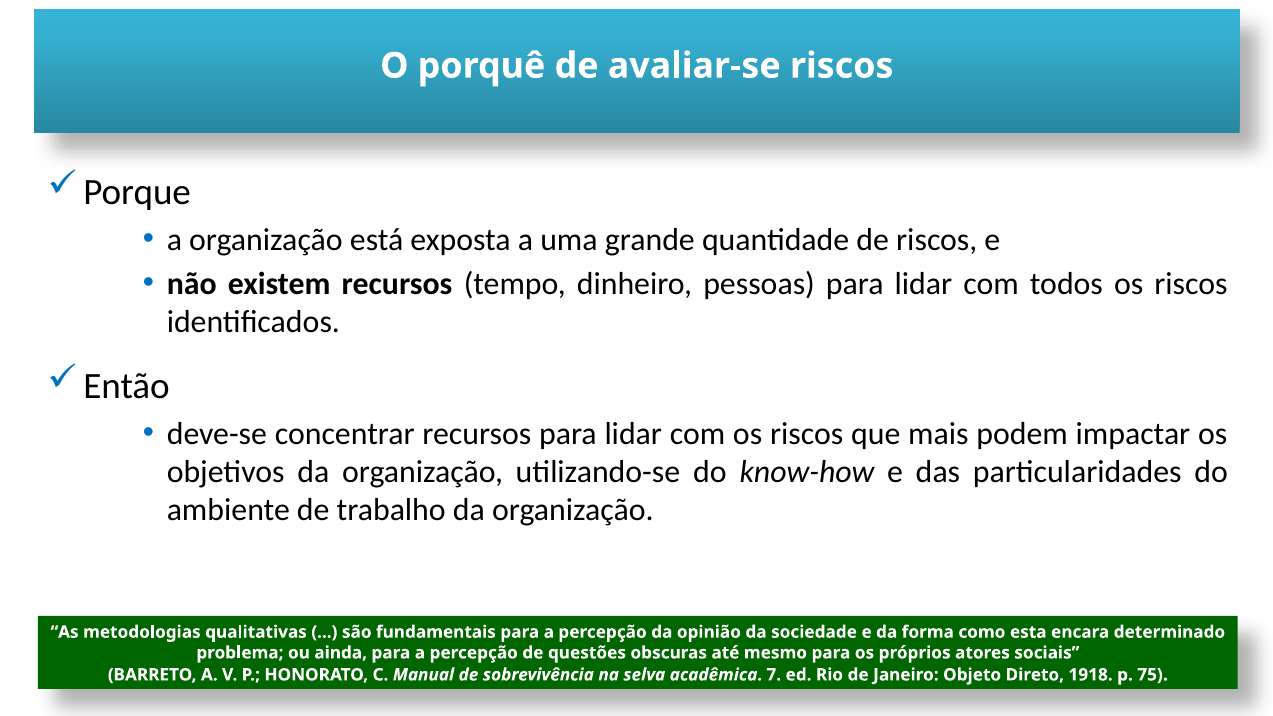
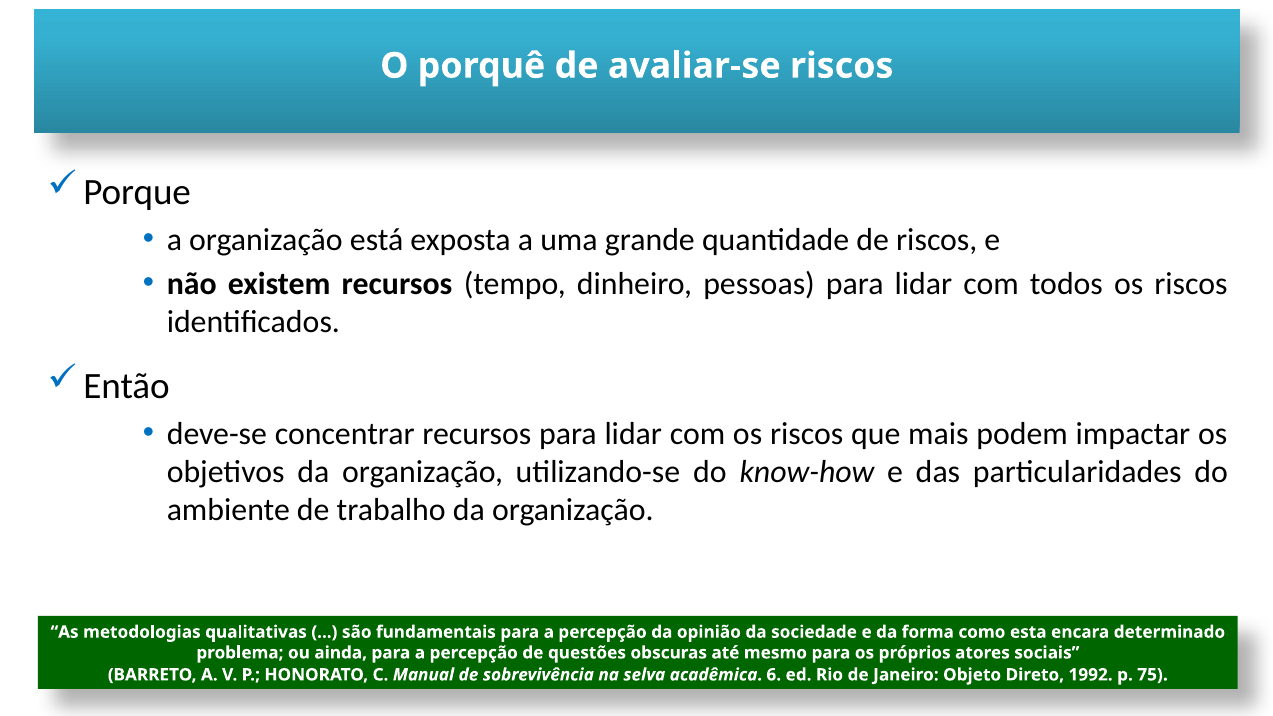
7: 7 -> 6
1918: 1918 -> 1992
